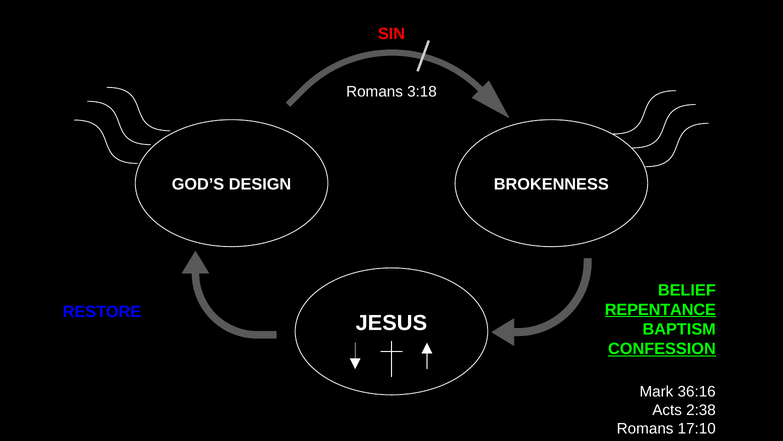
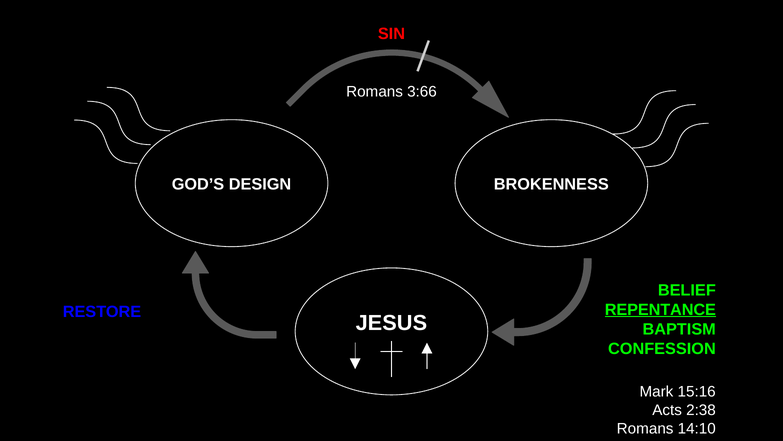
3:18: 3:18 -> 3:66
CONFESSION underline: present -> none
36:16: 36:16 -> 15:16
17:10: 17:10 -> 14:10
